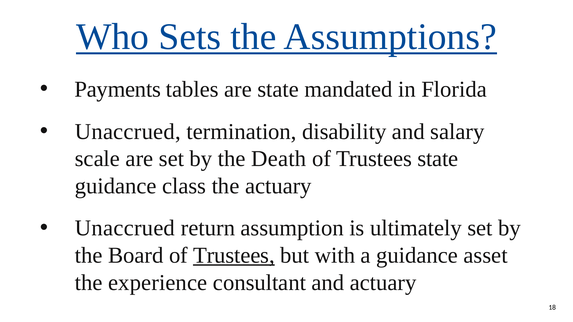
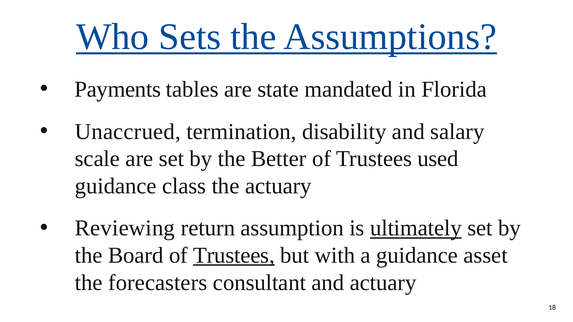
Death: Death -> Better
Trustees state: state -> used
Unaccrued at (125, 228): Unaccrued -> Reviewing
ultimately underline: none -> present
experience: experience -> forecasters
